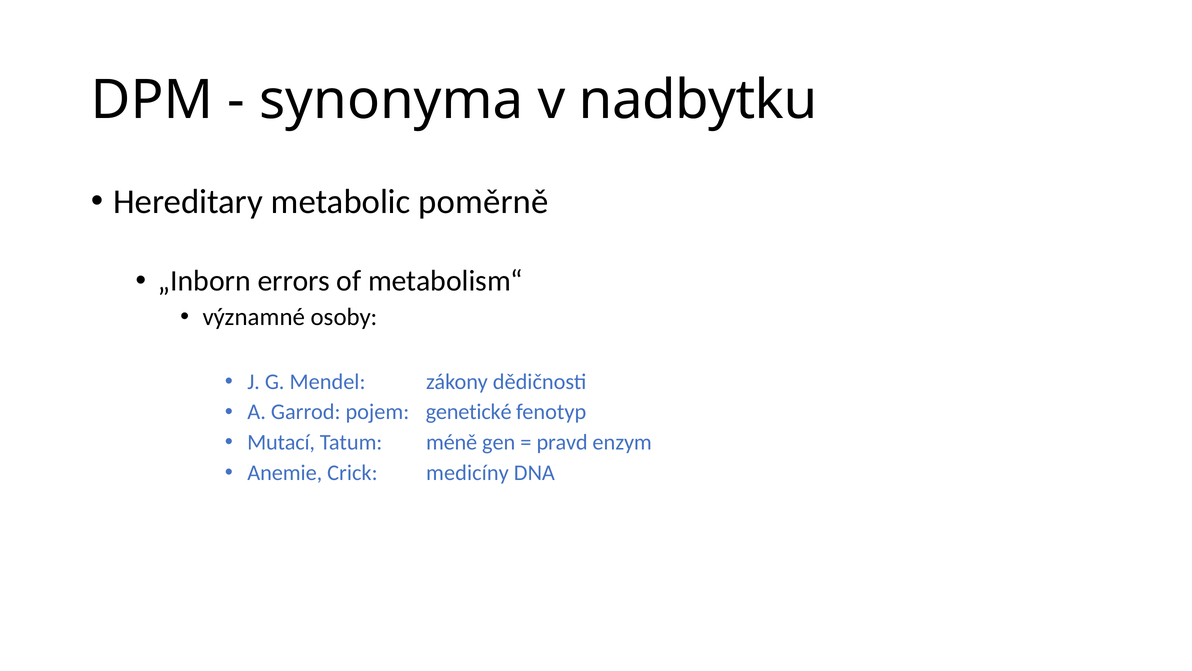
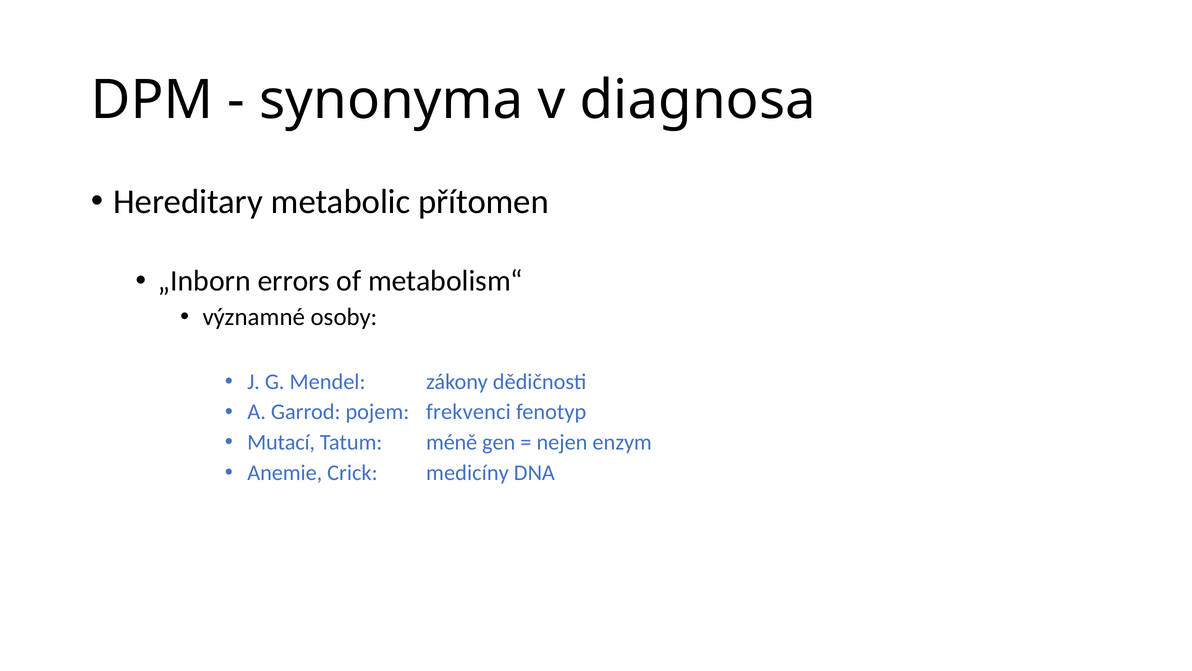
nadbytku: nadbytku -> diagnosa
poměrně: poměrně -> přítomen
genetické: genetické -> frekvenci
pravd: pravd -> nejen
